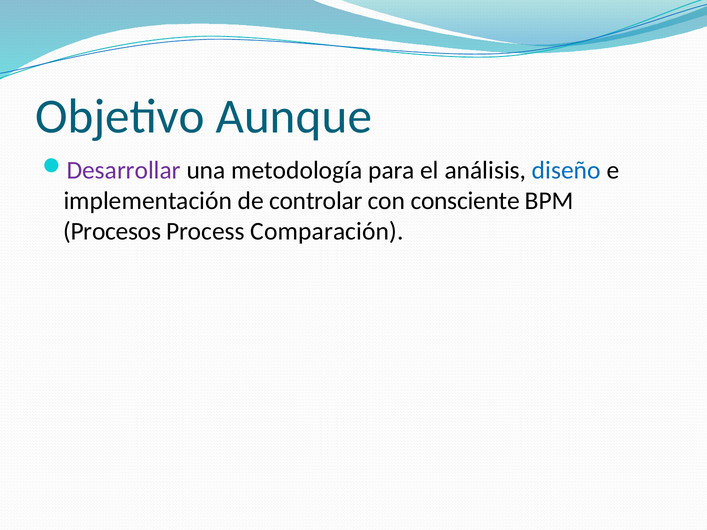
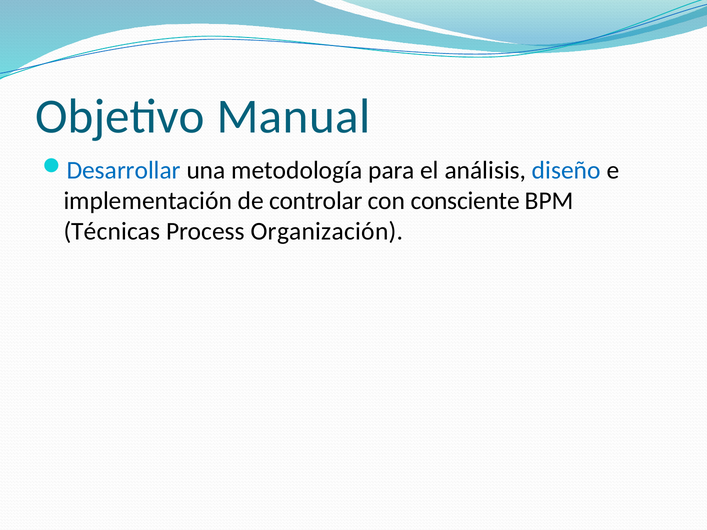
Aunque: Aunque -> Manual
Desarrollar colour: purple -> blue
Procesos: Procesos -> Técnicas
Comparación: Comparación -> Organización
